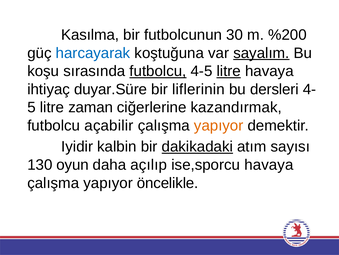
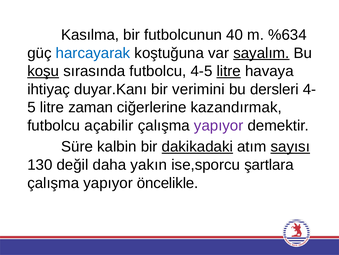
30: 30 -> 40
%200: %200 -> %634
koşu underline: none -> present
futbolcu at (158, 71) underline: present -> none
duyar.Süre: duyar.Süre -> duyar.Kanı
liflerinin: liflerinin -> verimini
yapıyor at (219, 125) colour: orange -> purple
Iyidir: Iyidir -> Süre
sayısı underline: none -> present
oyun: oyun -> değil
açılıp: açılıp -> yakın
ise,sporcu havaya: havaya -> şartlara
